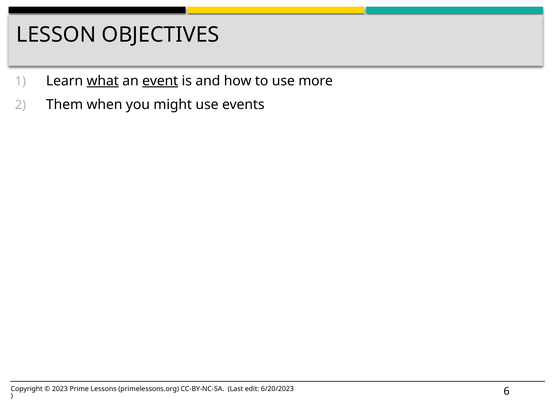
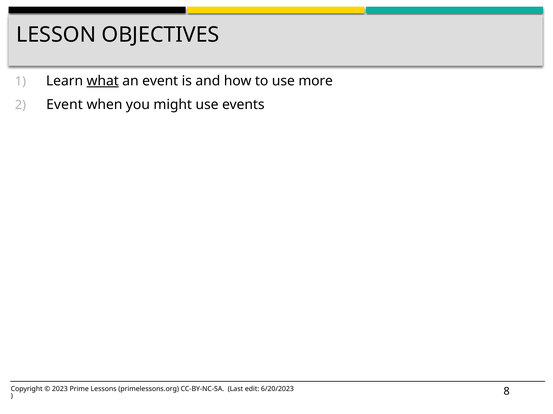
event at (160, 81) underline: present -> none
2 Them: Them -> Event
6: 6 -> 8
